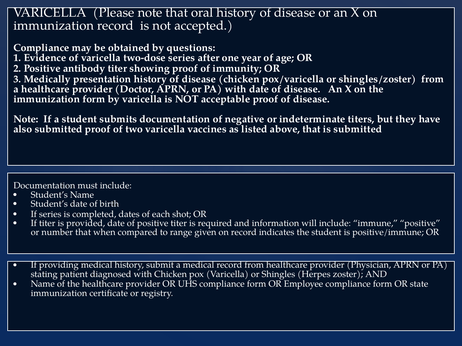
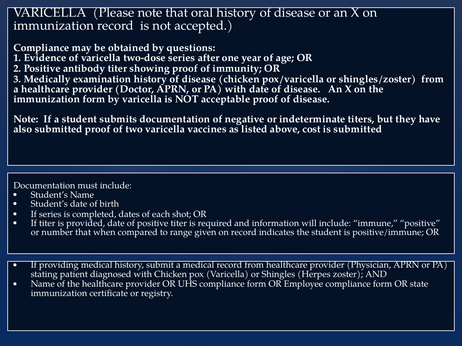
presentation: presentation -> examination
above that: that -> cost
